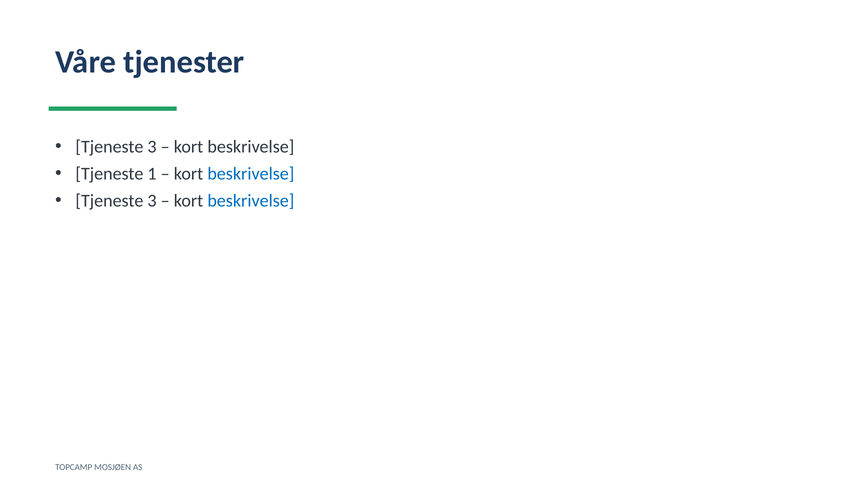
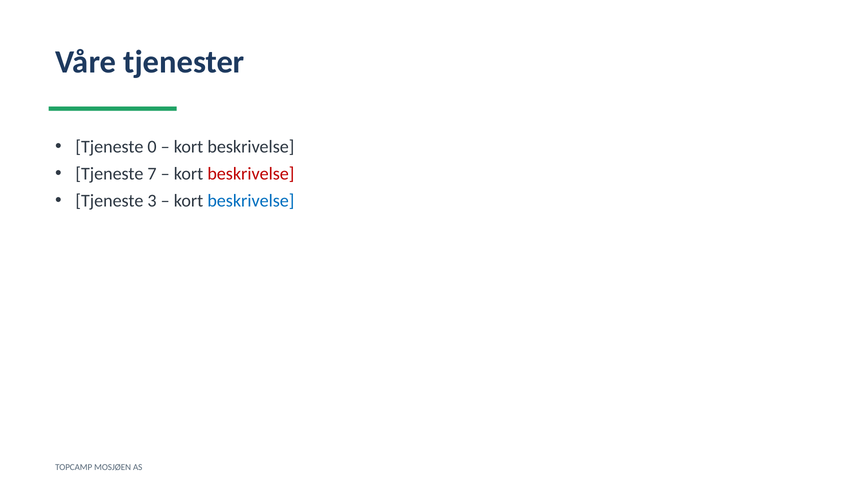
3 at (152, 147): 3 -> 0
1: 1 -> 7
beskrivelse at (251, 174) colour: blue -> red
